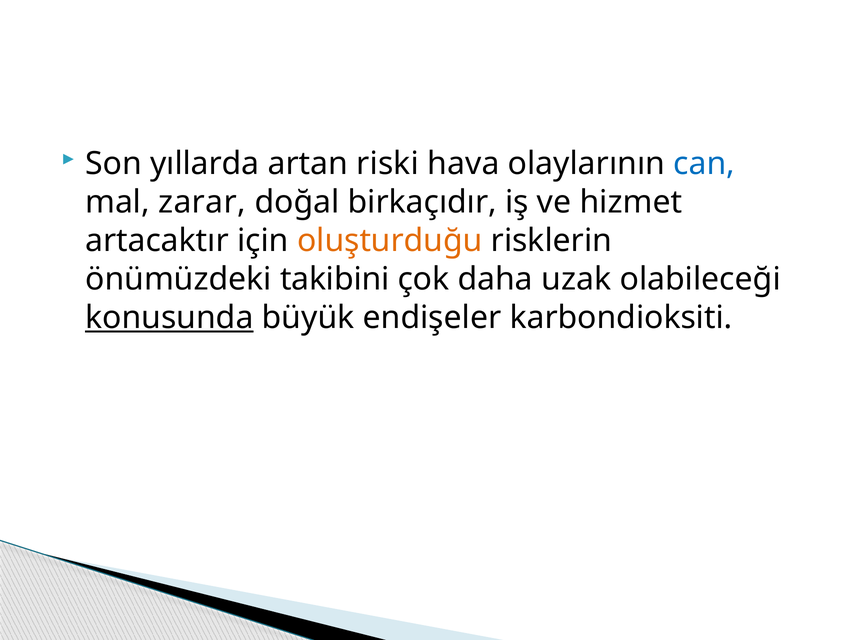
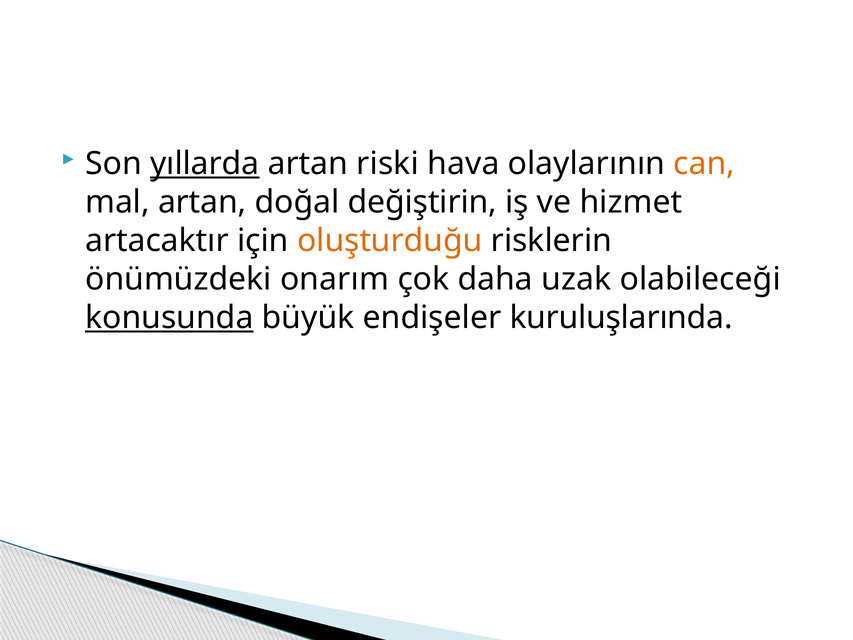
yıllarda underline: none -> present
can colour: blue -> orange
mal zarar: zarar -> artan
birkaçıdır: birkaçıdır -> değiştirin
takibini: takibini -> onarım
karbondioksiti: karbondioksiti -> kuruluşlarında
